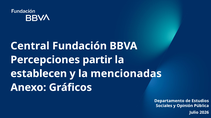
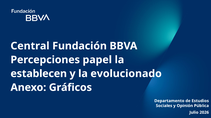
partir: partir -> papel
mencionadas: mencionadas -> evolucionado
